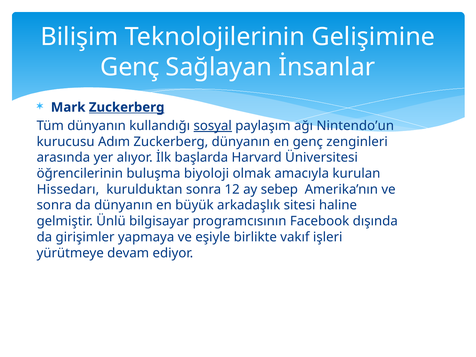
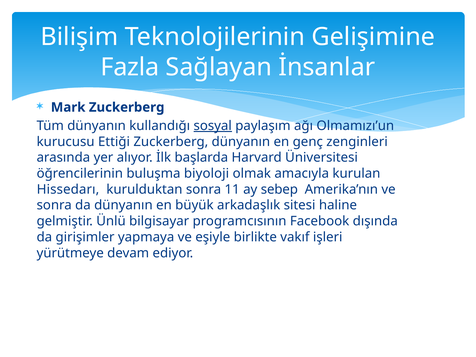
Genç at (130, 67): Genç -> Fazla
Zuckerberg at (127, 107) underline: present -> none
Nintendo’un: Nintendo’un -> Olmamızı’un
Adım: Adım -> Ettiği
12: 12 -> 11
